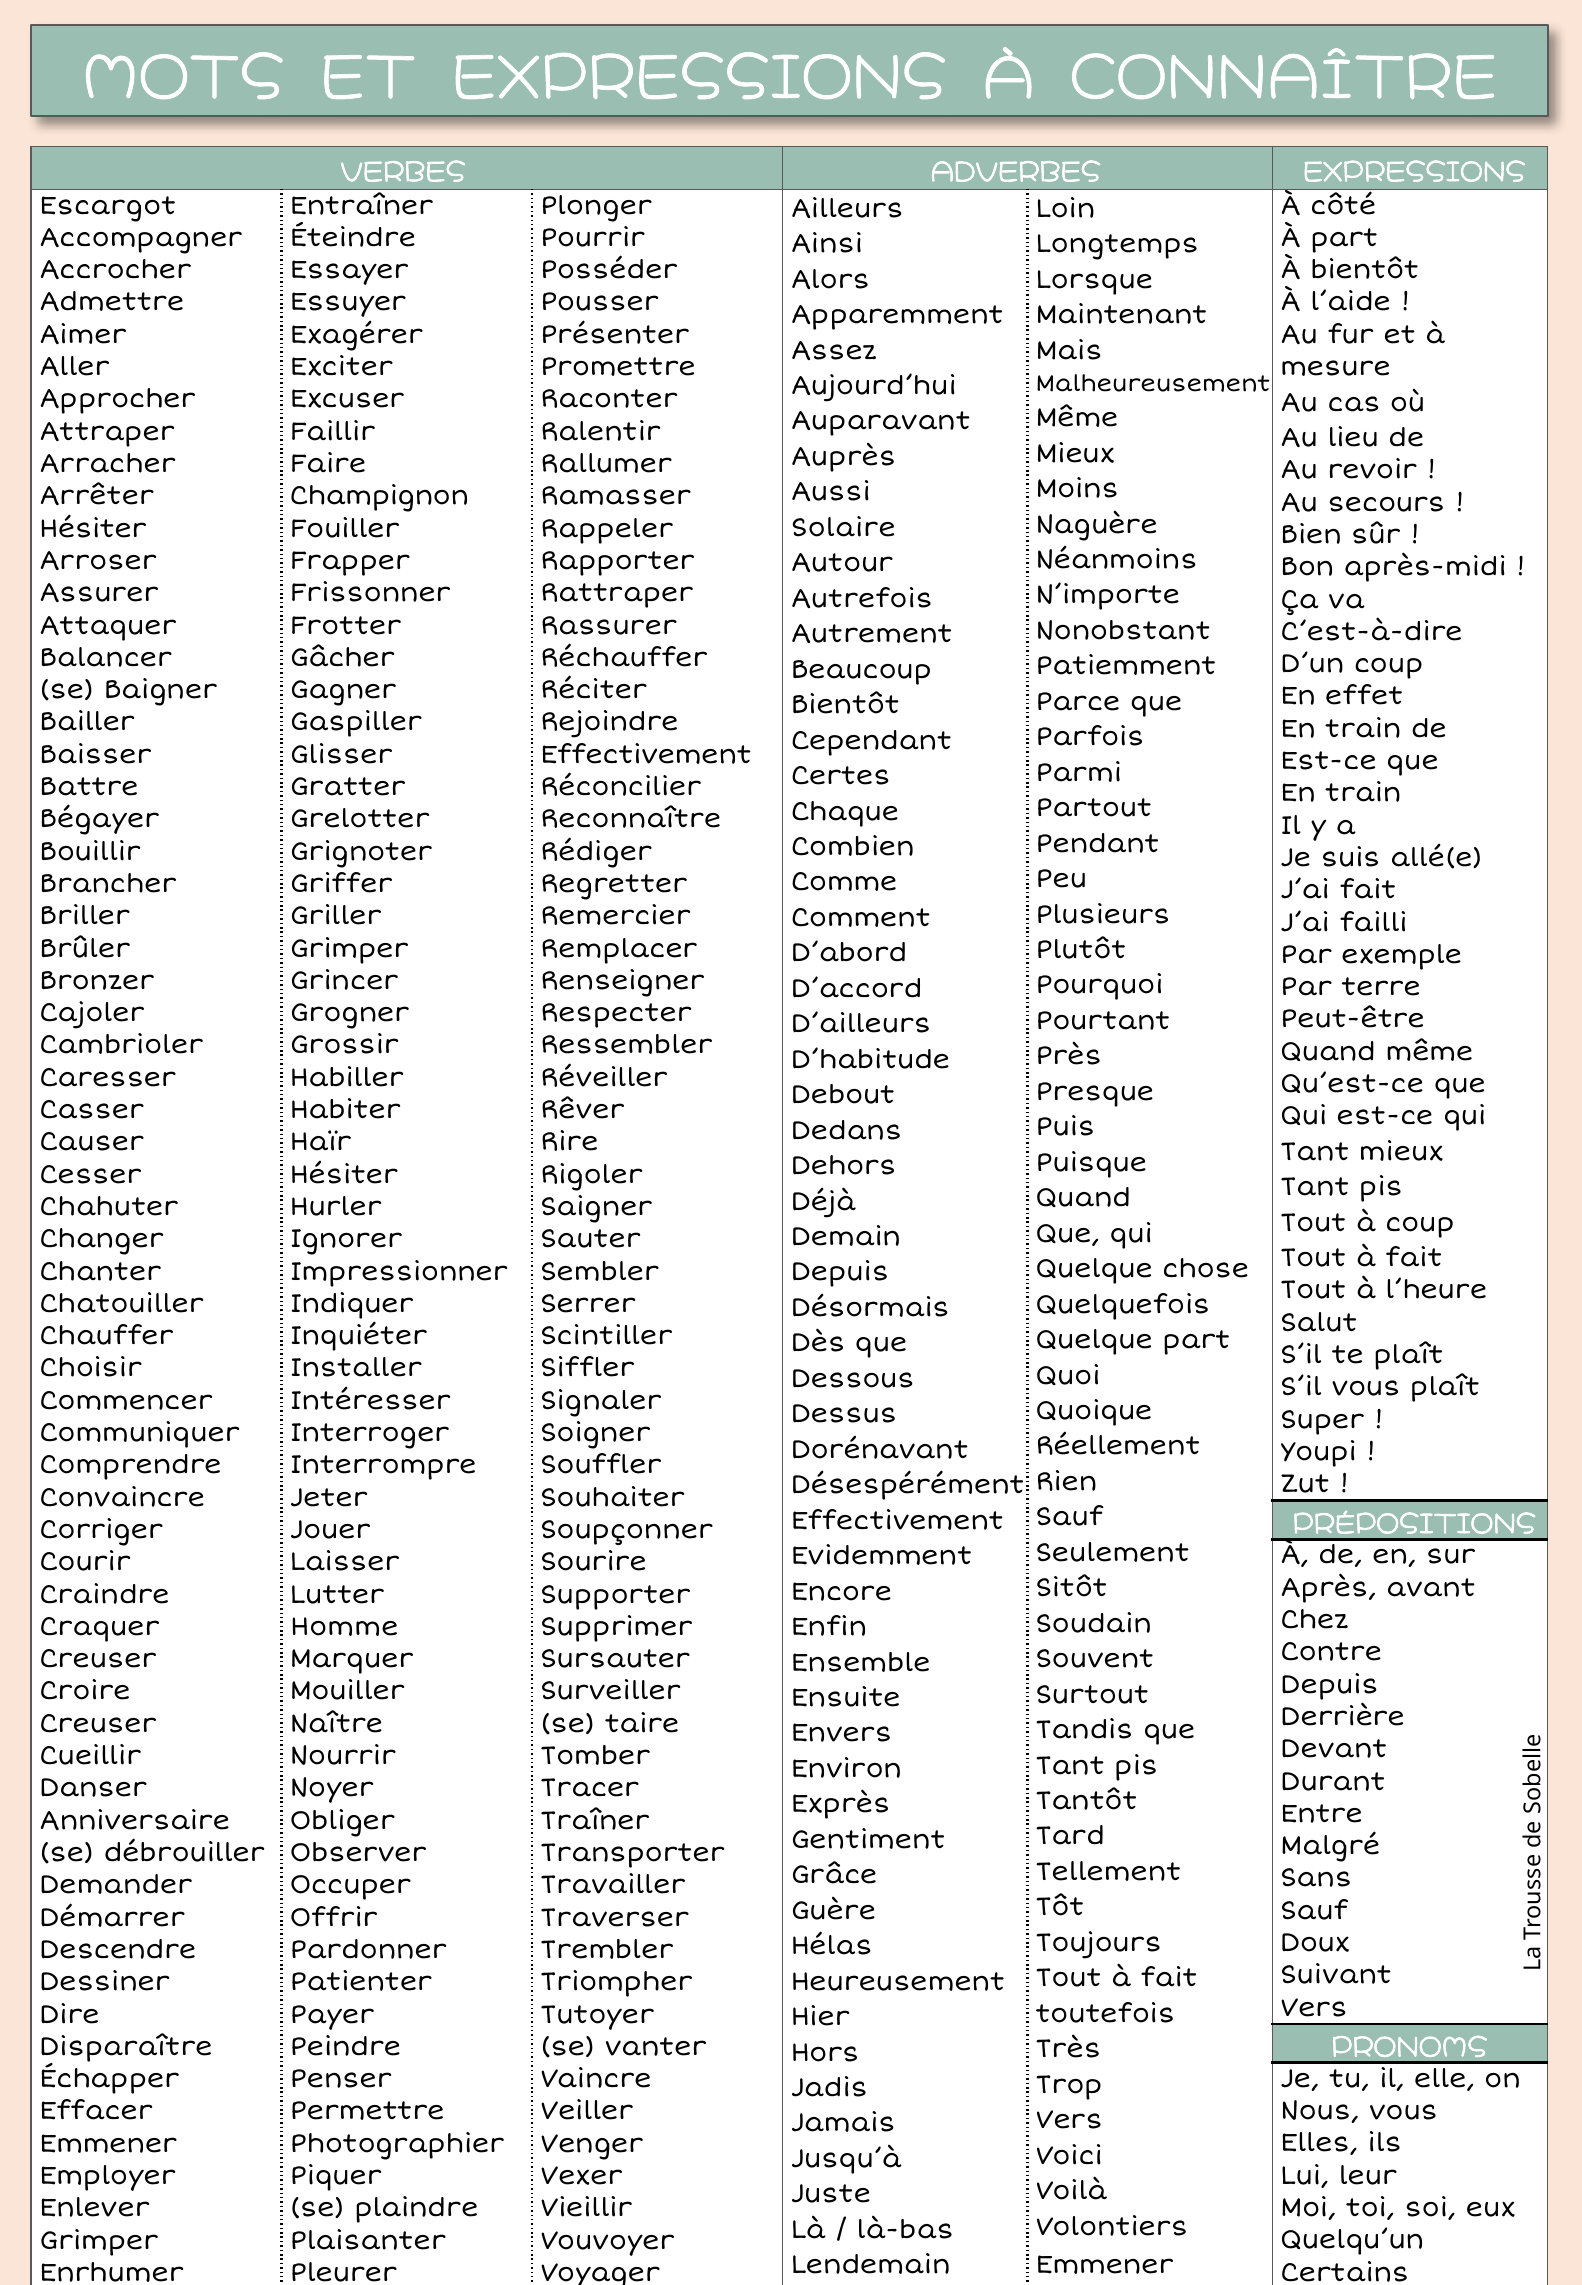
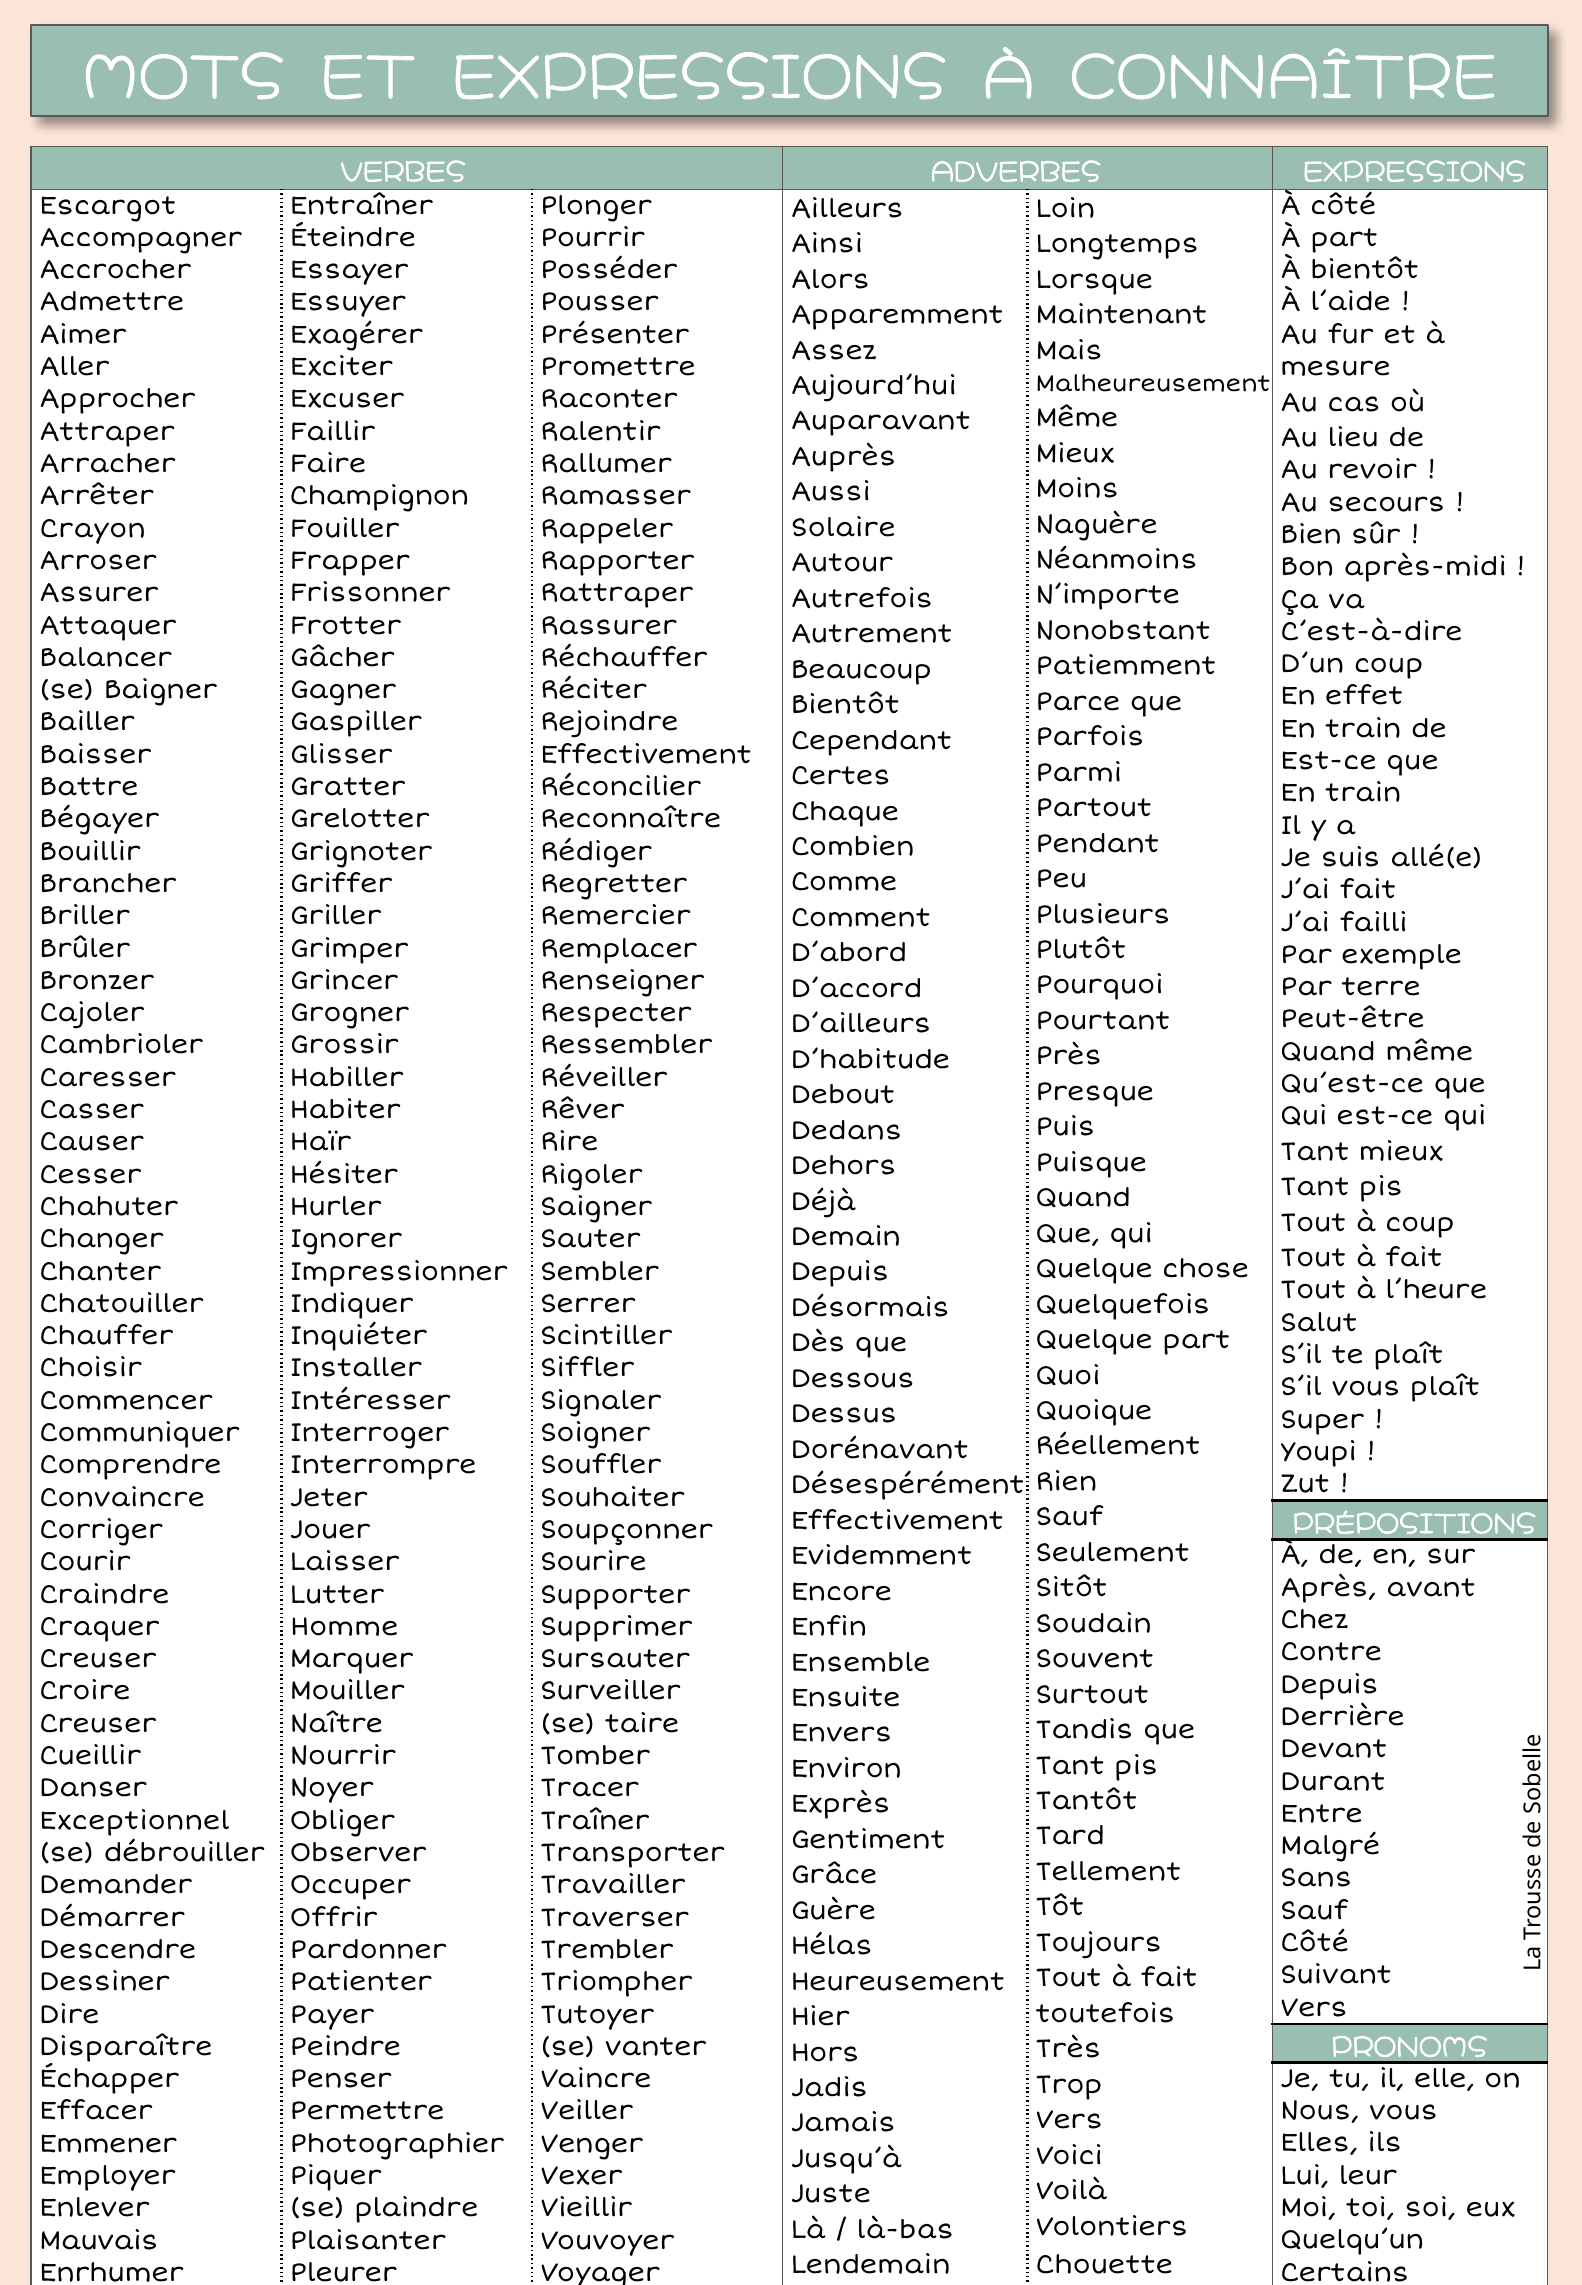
Hésiter at (93, 528): Hésiter -> Crayon
Anniversaire: Anniversaire -> Exceptionnel
Doux at (1315, 1943): Doux -> Côté
Grimper at (99, 2241): Grimper -> Mauvais
Emmener at (1105, 2265): Emmener -> Chouette
